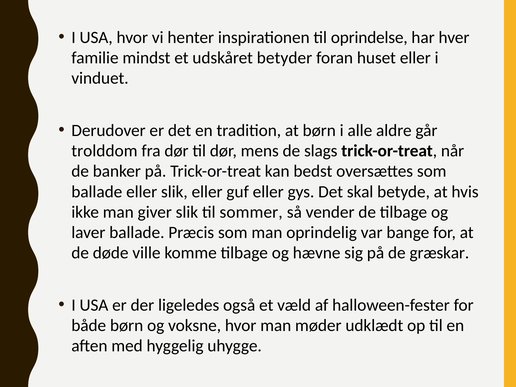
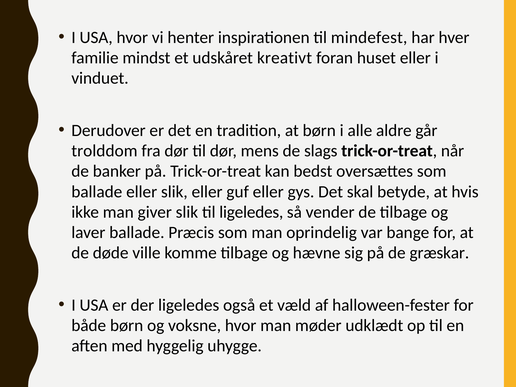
oprindelse: oprindelse -> mindefest
betyder: betyder -> kreativt
til sommer: sommer -> ligeledes
